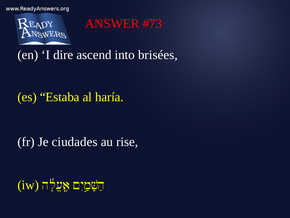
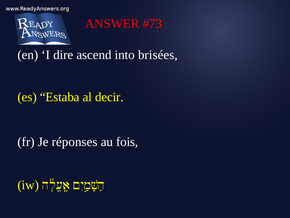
haría: haría -> decir
ciudades: ciudades -> réponses
rise: rise -> fois
